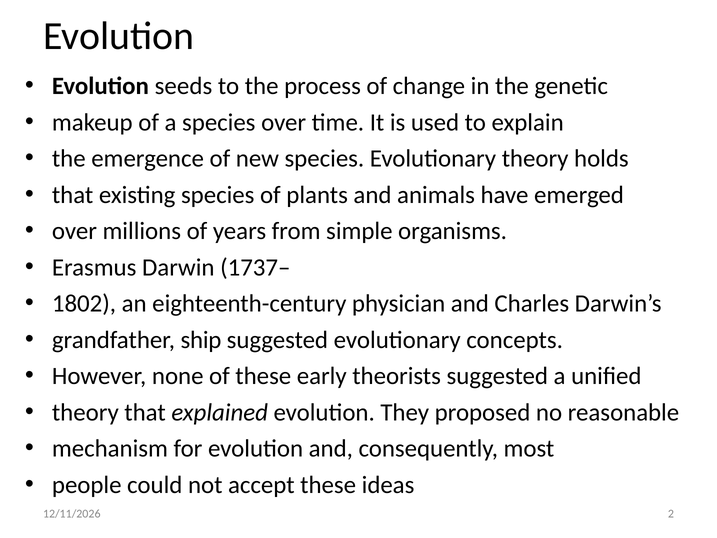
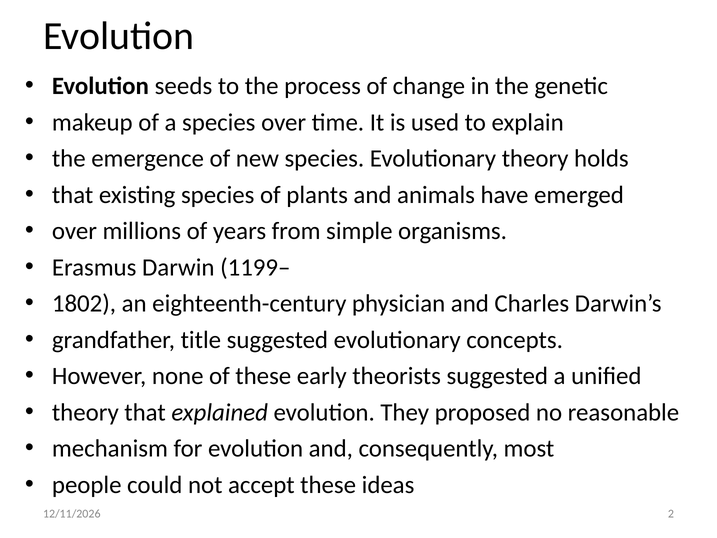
1737–: 1737– -> 1199–
ship: ship -> title
